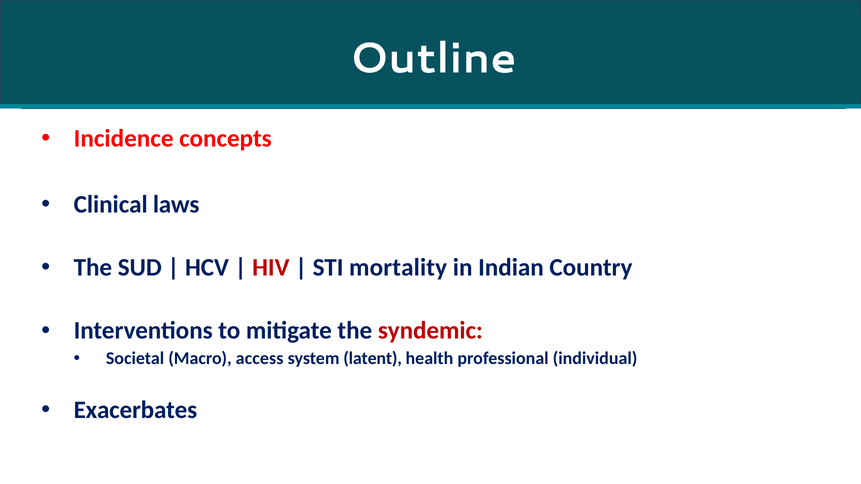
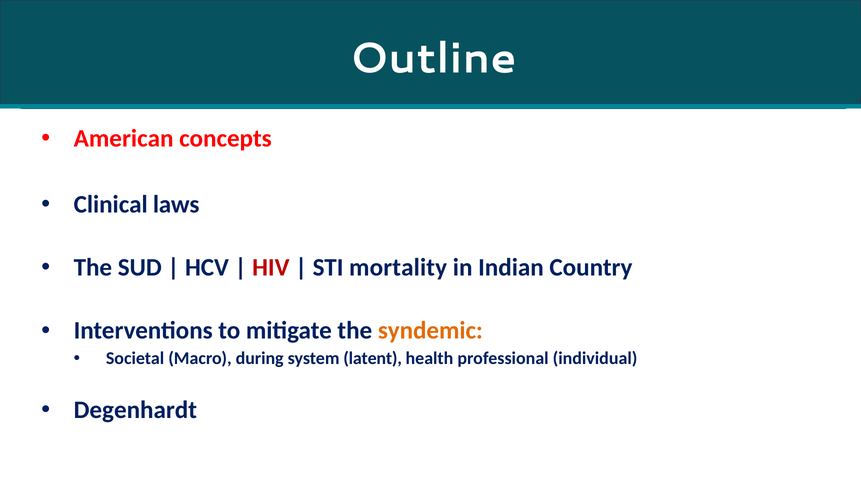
Incidence: Incidence -> American
syndemic colour: red -> orange
access: access -> during
Exacerbates: Exacerbates -> Degenhardt
